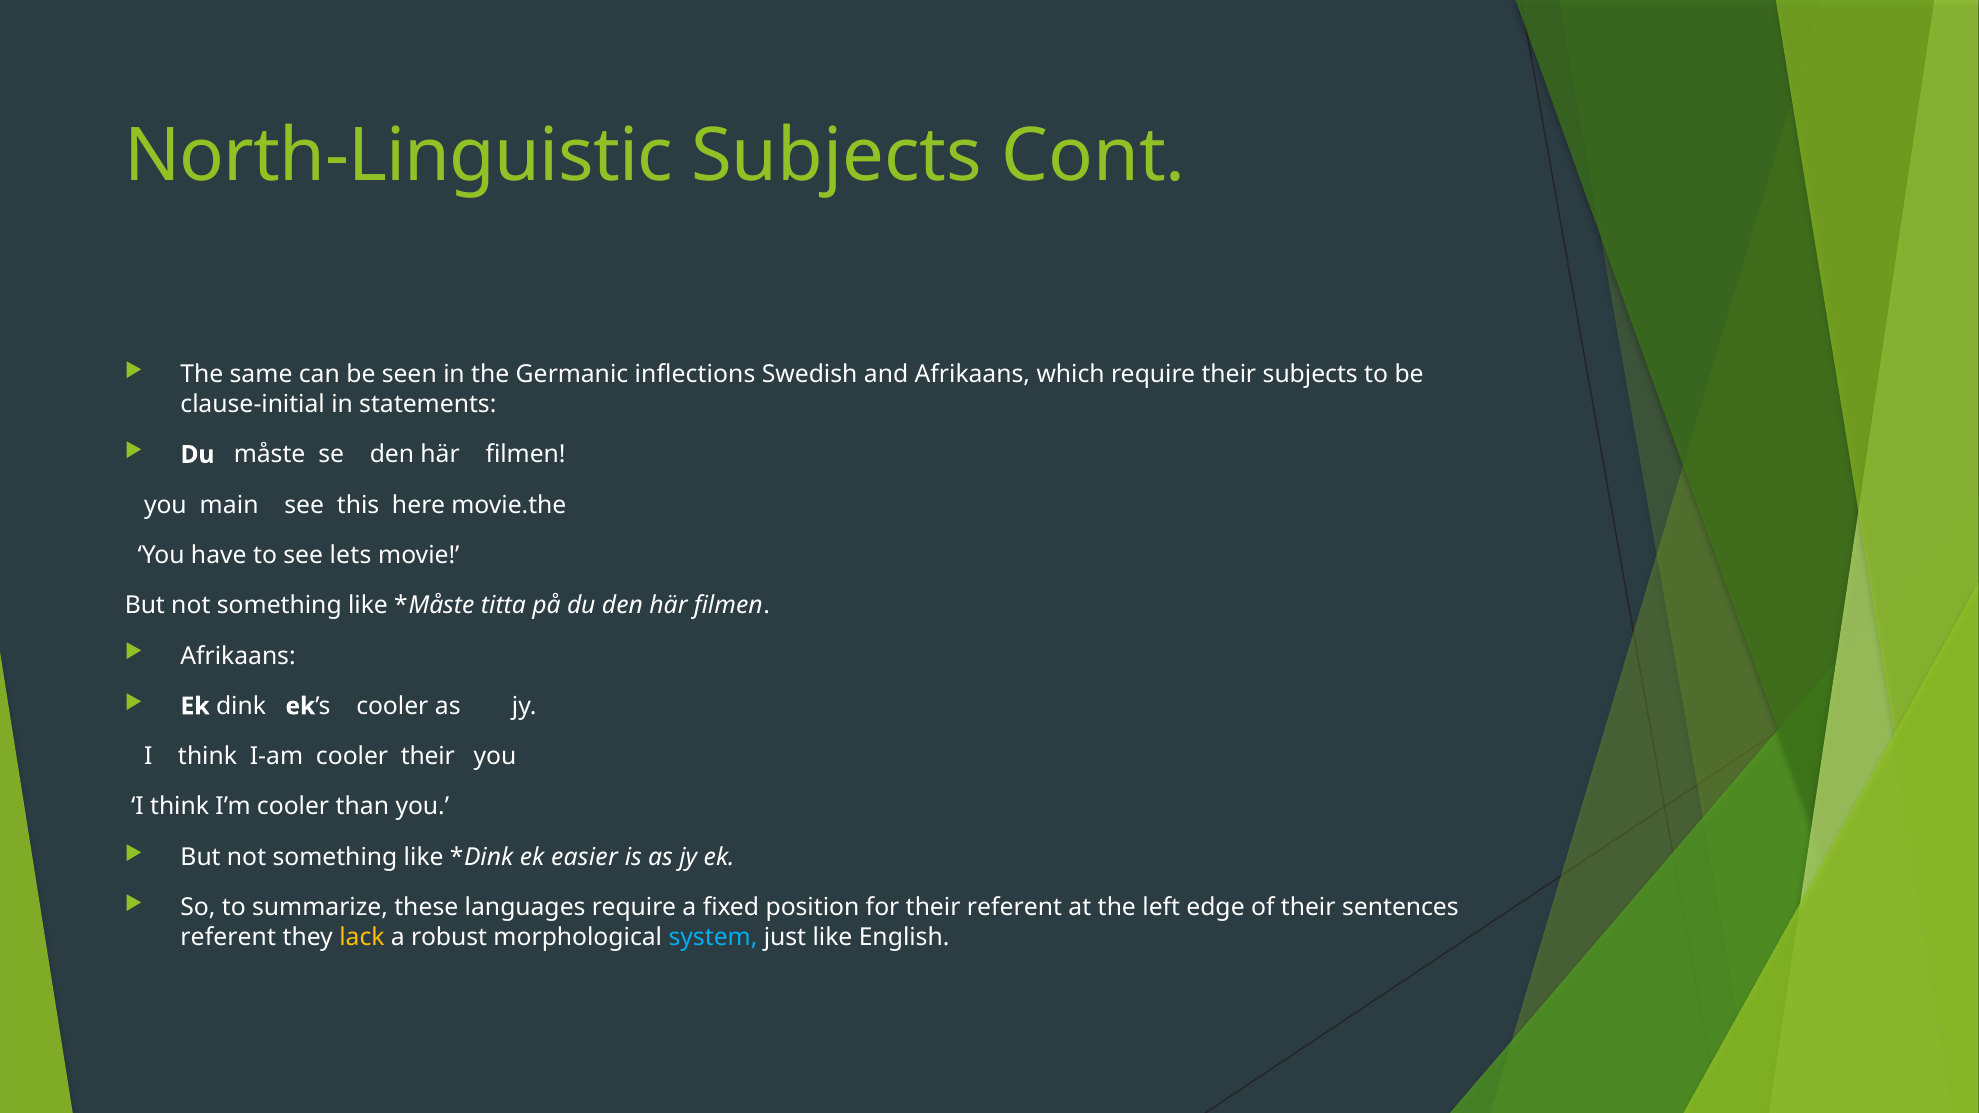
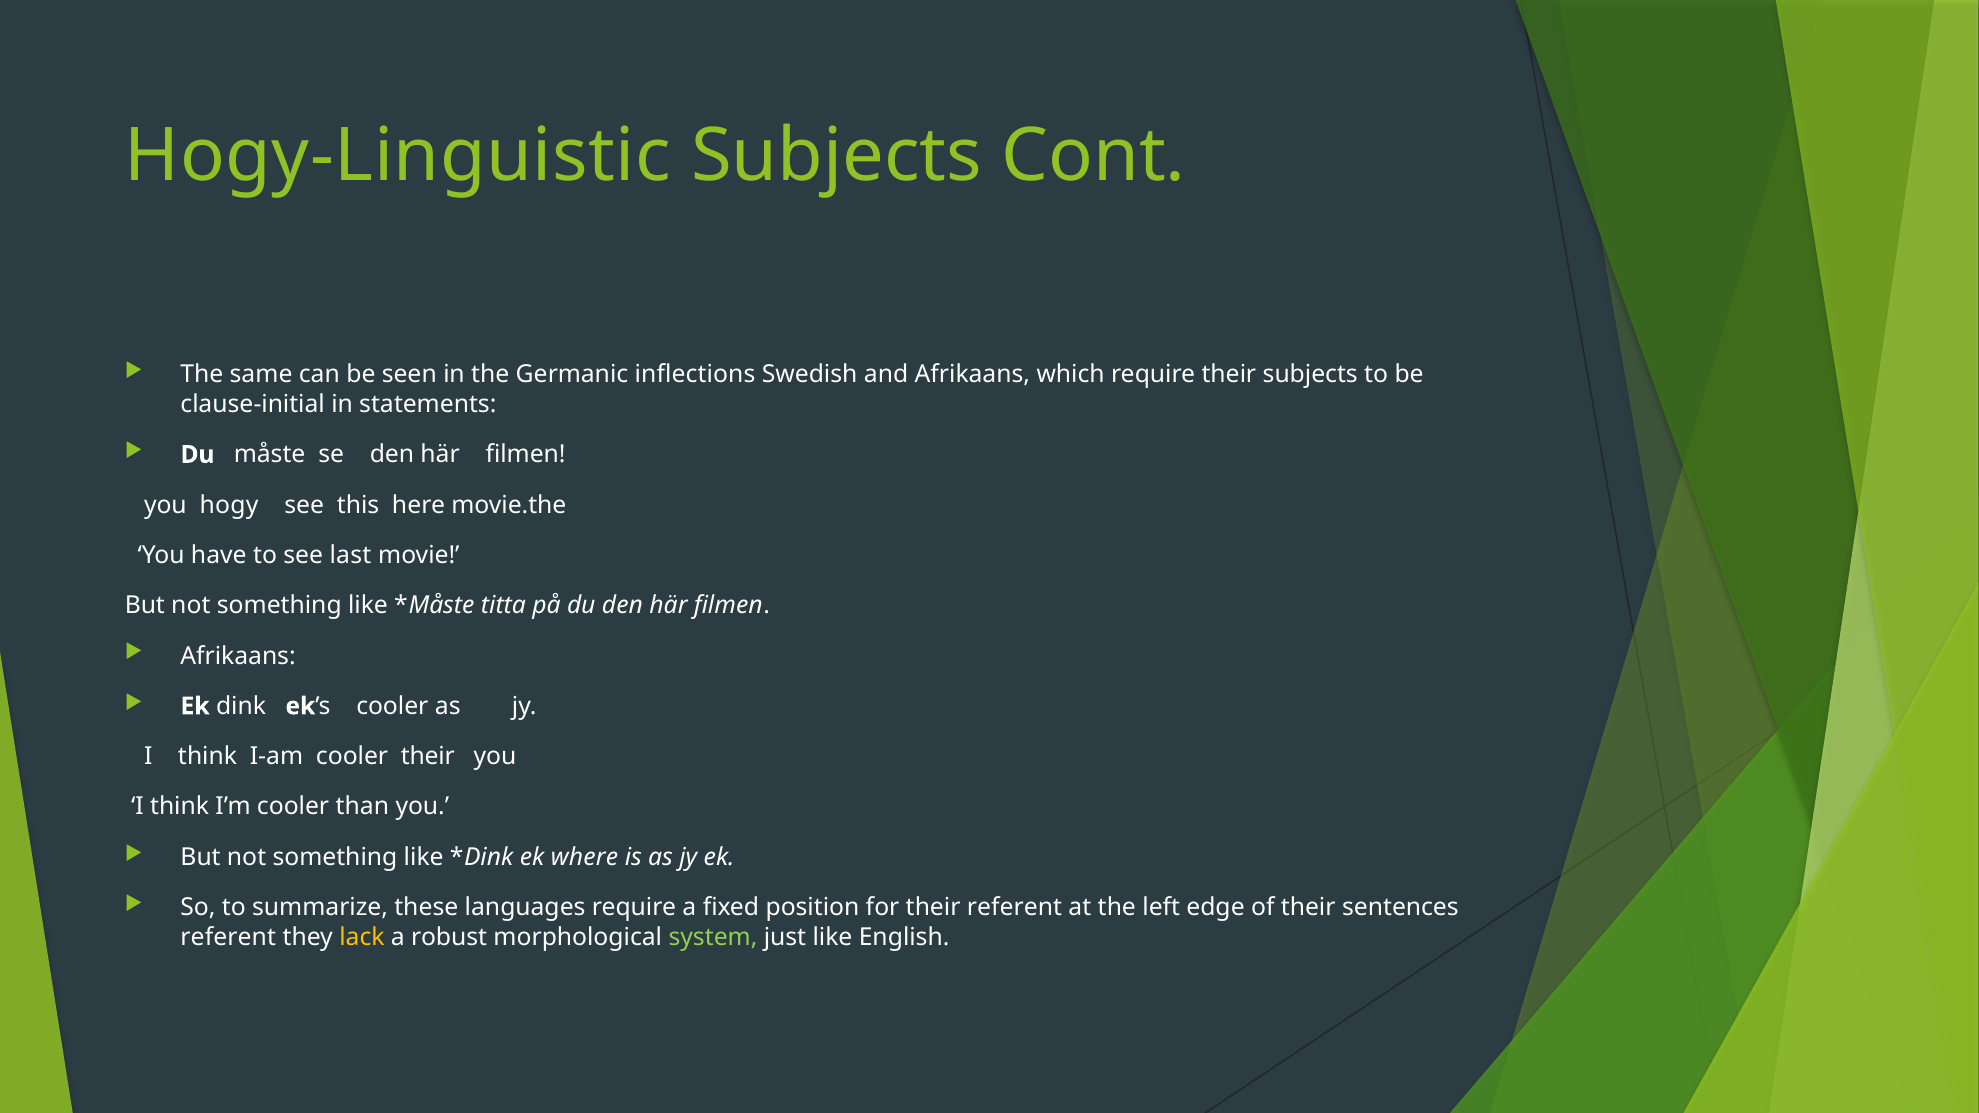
North-Linguistic: North-Linguistic -> Hogy-Linguistic
main: main -> hogy
lets: lets -> last
easier: easier -> where
system colour: light blue -> light green
